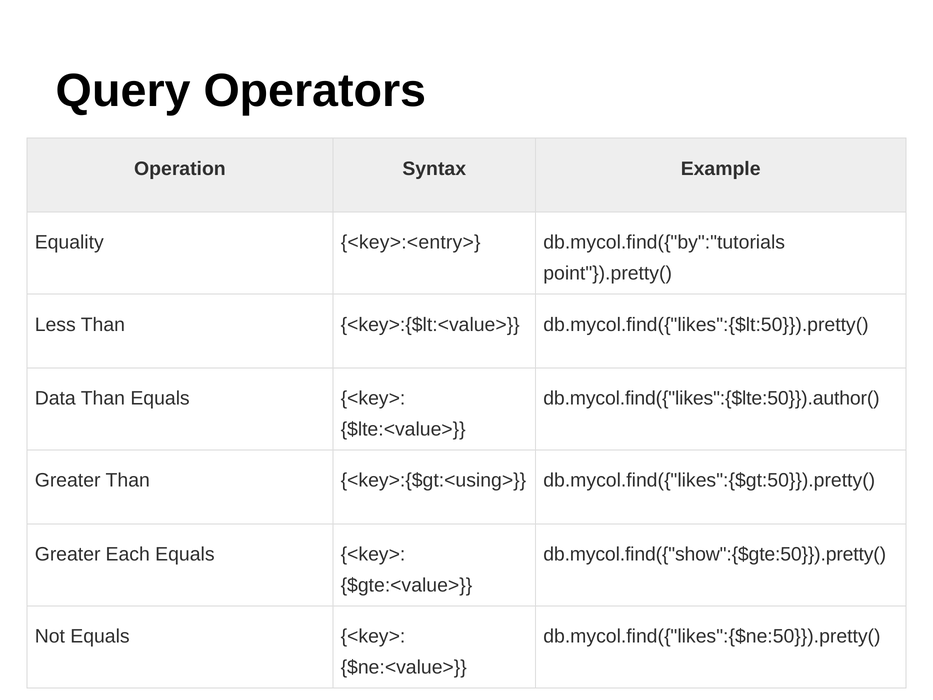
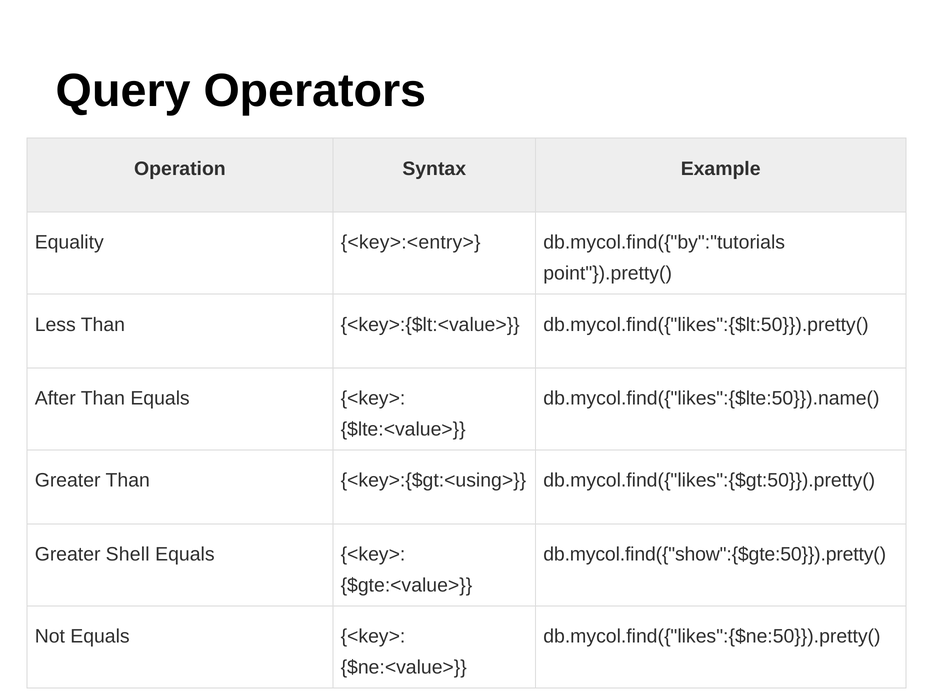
Data: Data -> After
db.mycol.find({"likes":{$lte:50}}).author(: db.mycol.find({"likes":{$lte:50}}).author( -> db.mycol.find({"likes":{$lte:50}}).name(
Each: Each -> Shell
